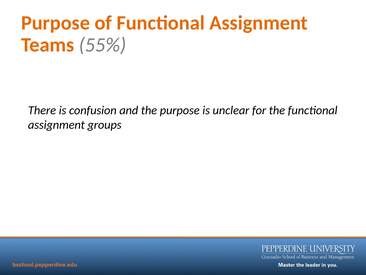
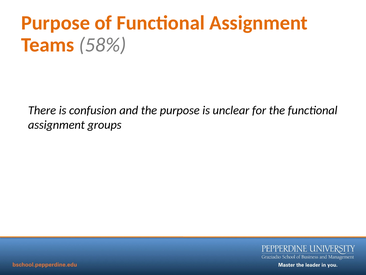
55%: 55% -> 58%
